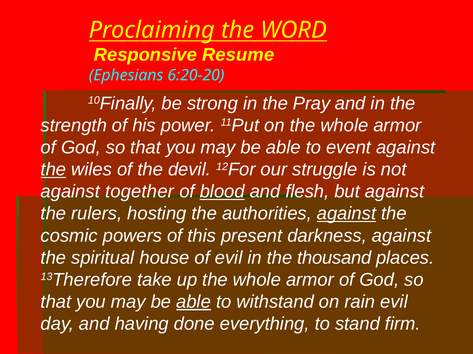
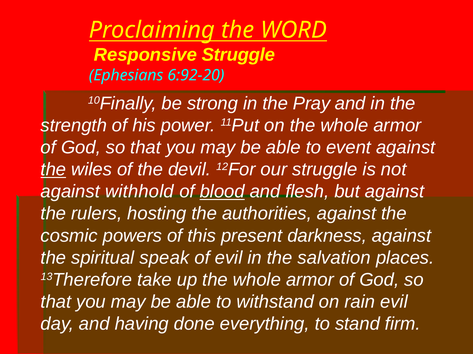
Responsive Resume: Resume -> Struggle
6:20-20: 6:20-20 -> 6:92-20
together: together -> withhold
against at (346, 214) underline: present -> none
house: house -> speak
thousand: thousand -> salvation
able at (194, 302) underline: present -> none
